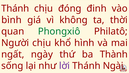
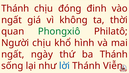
bình at (11, 20): bình -> ngất
ba Thành: Thành -> Thánh
lời colour: purple -> blue
Ngài: Ngài -> Viễn
